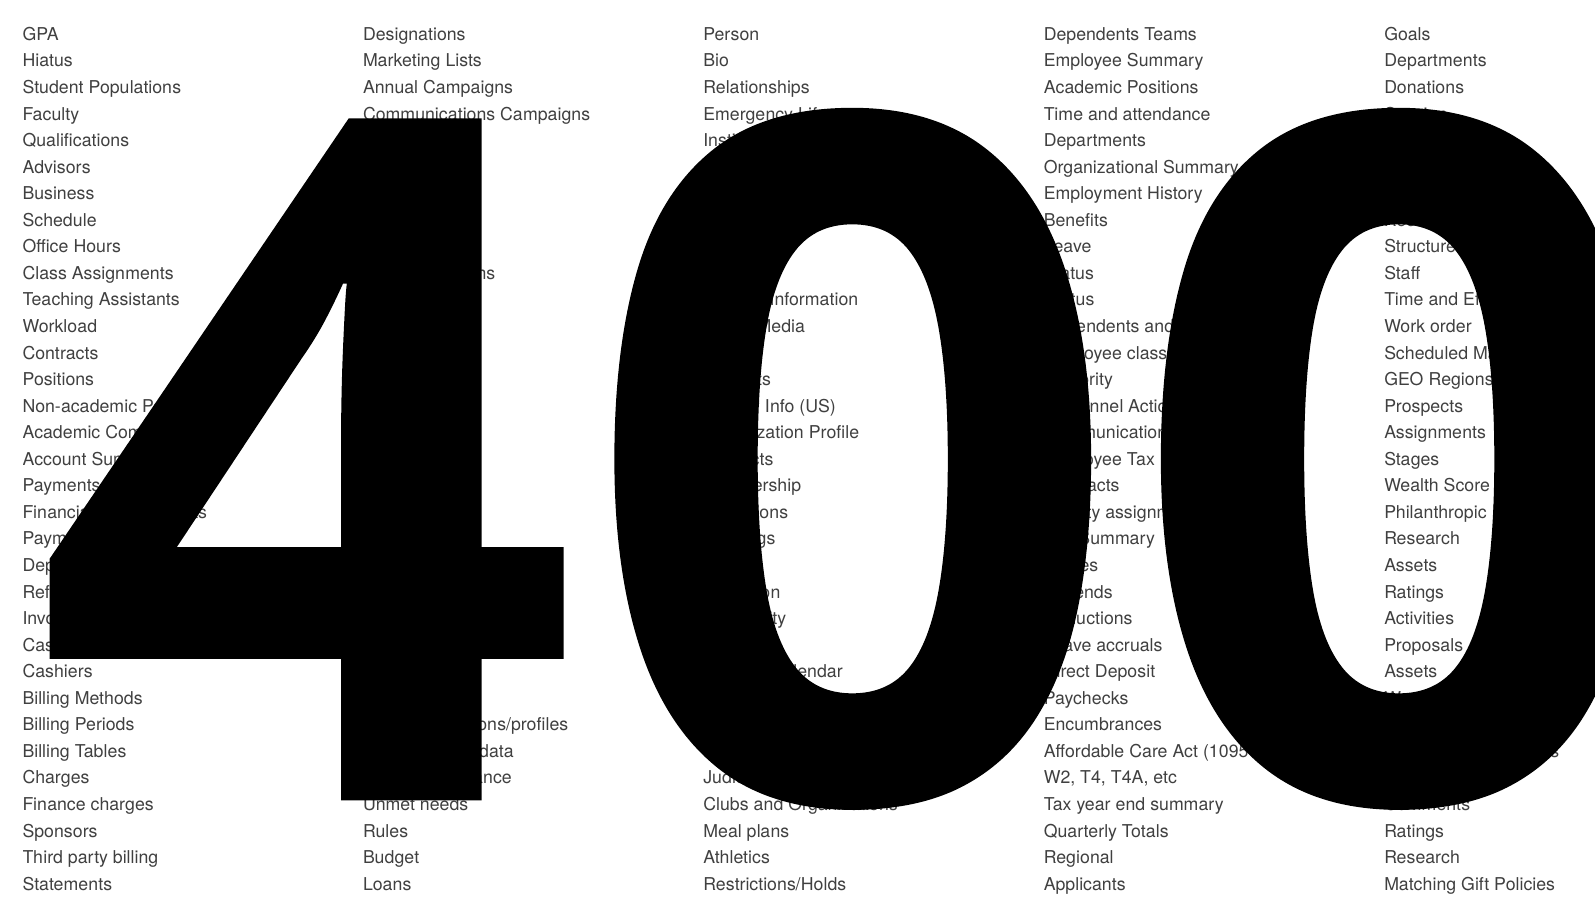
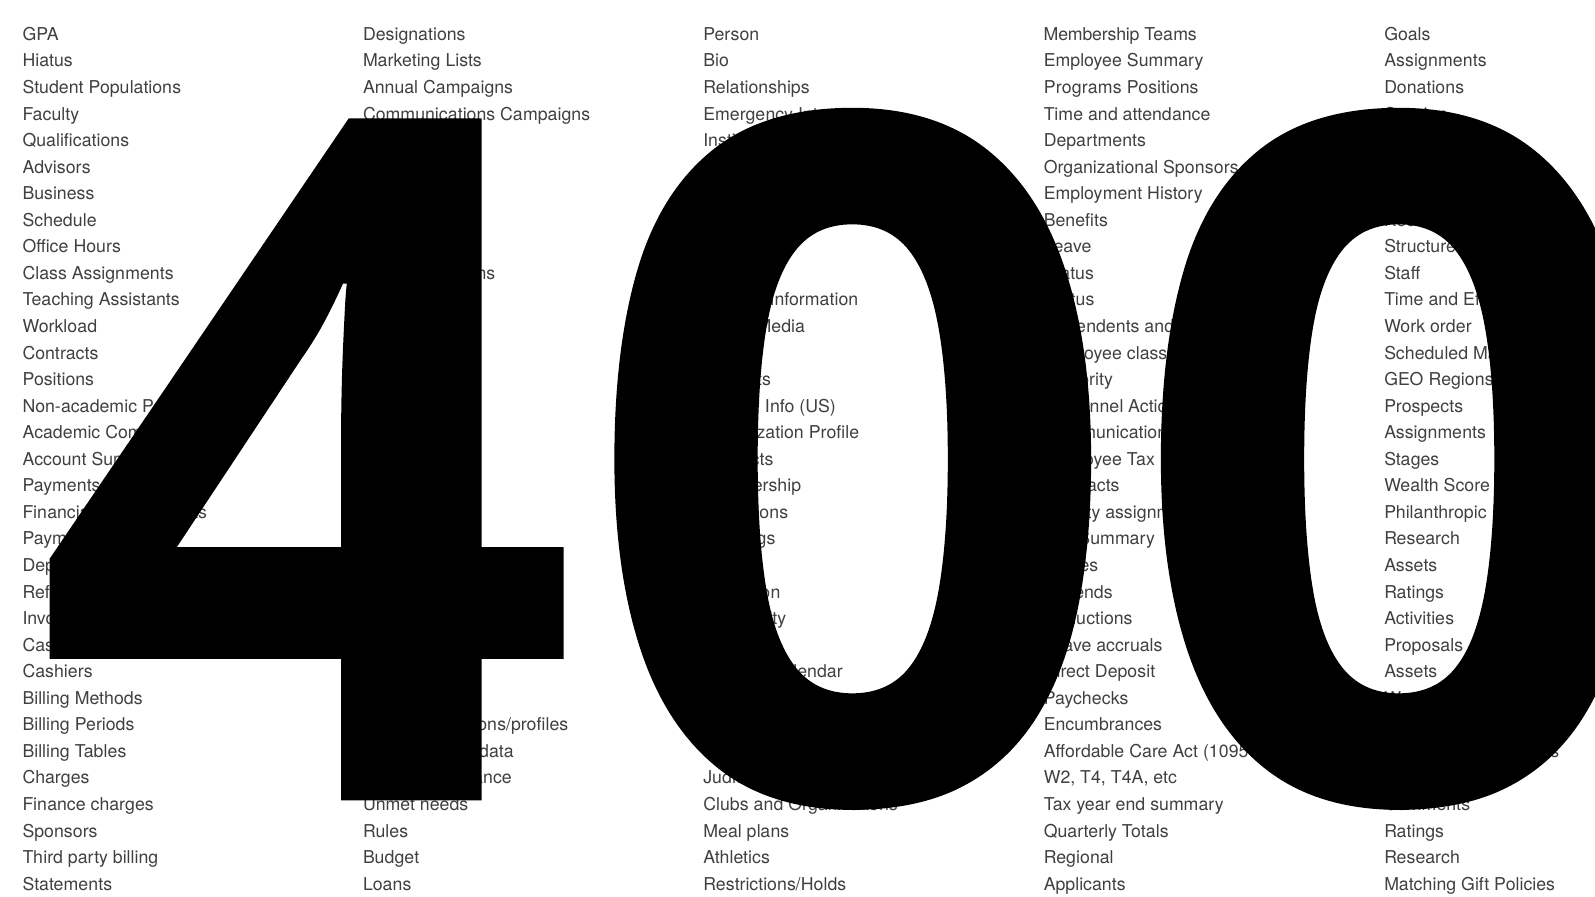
Person Dependents: Dependents -> Membership
Summary Departments: Departments -> Assignments
Relationships Academic: Academic -> Programs
Life: Life -> Into
Organizational Summary: Summary -> Sponsors
